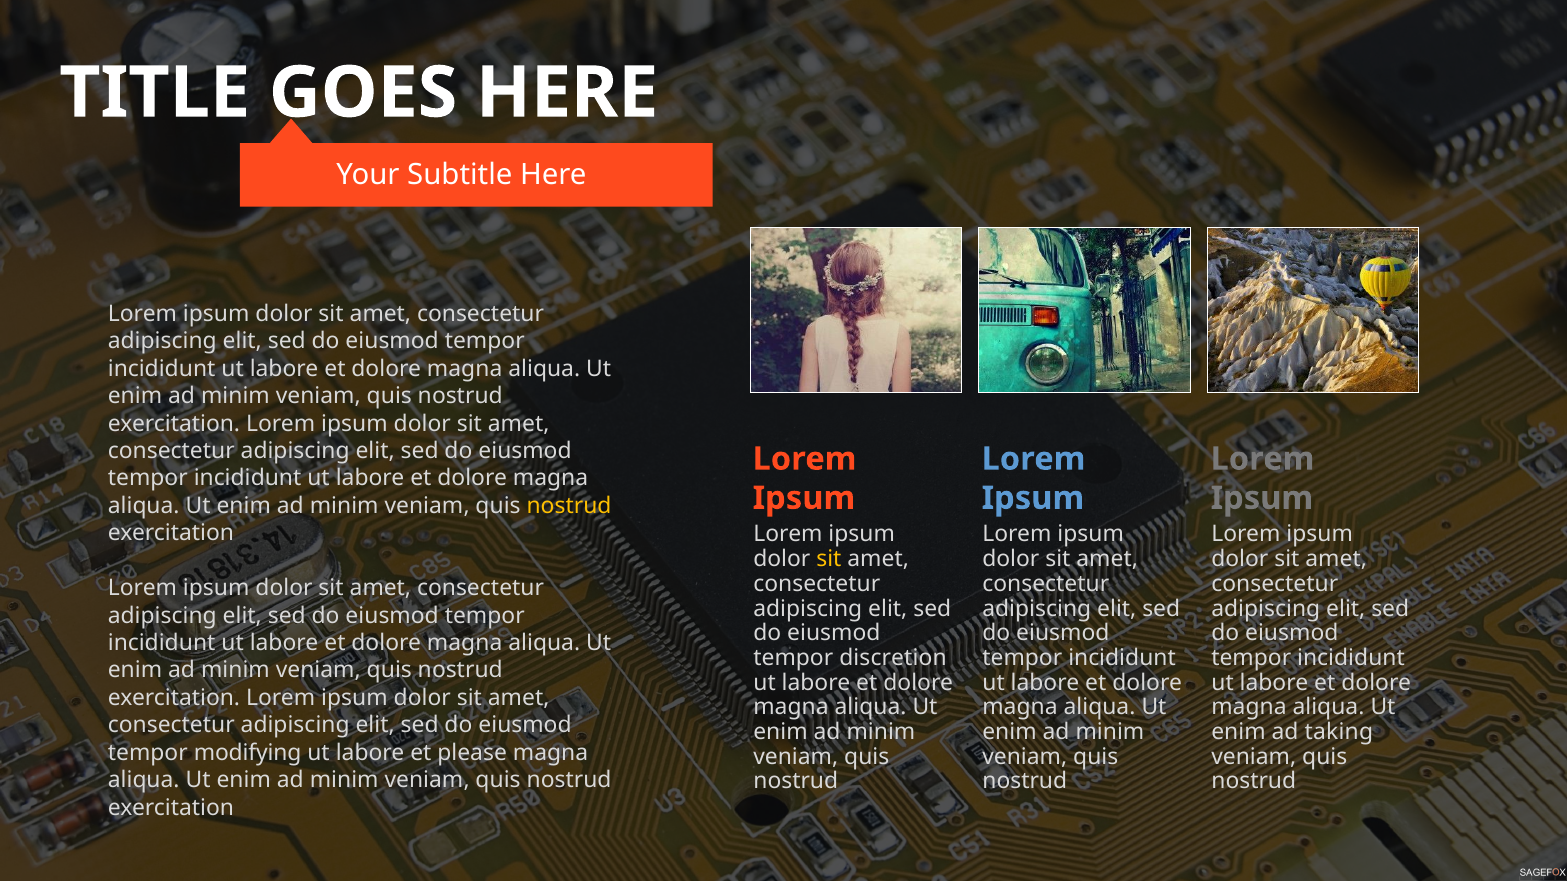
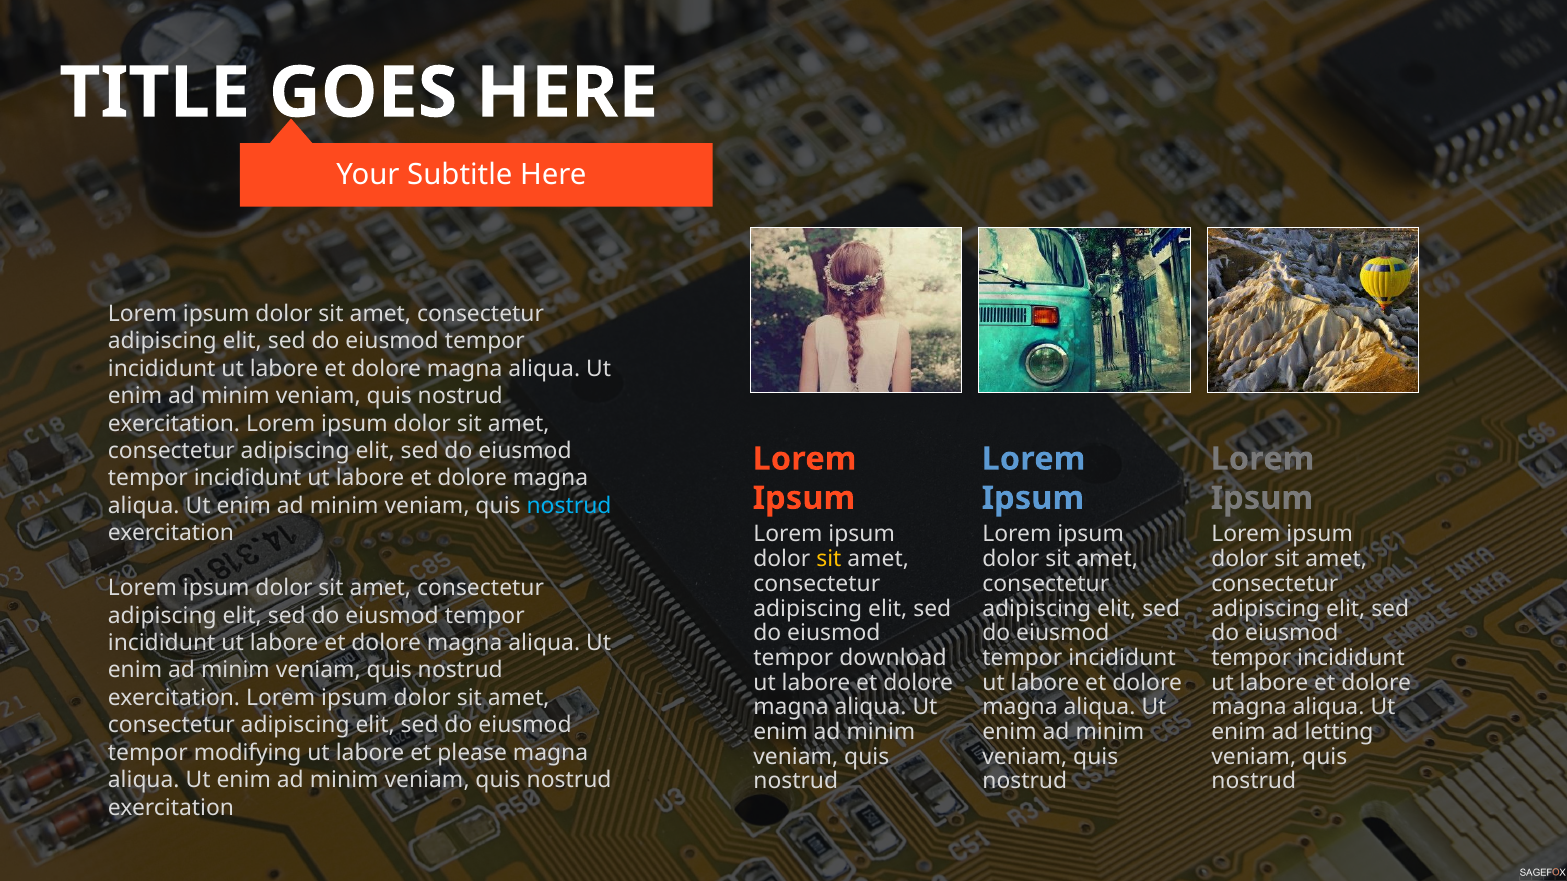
nostrud at (569, 506) colour: yellow -> light blue
discretion: discretion -> download
taking: taking -> letting
